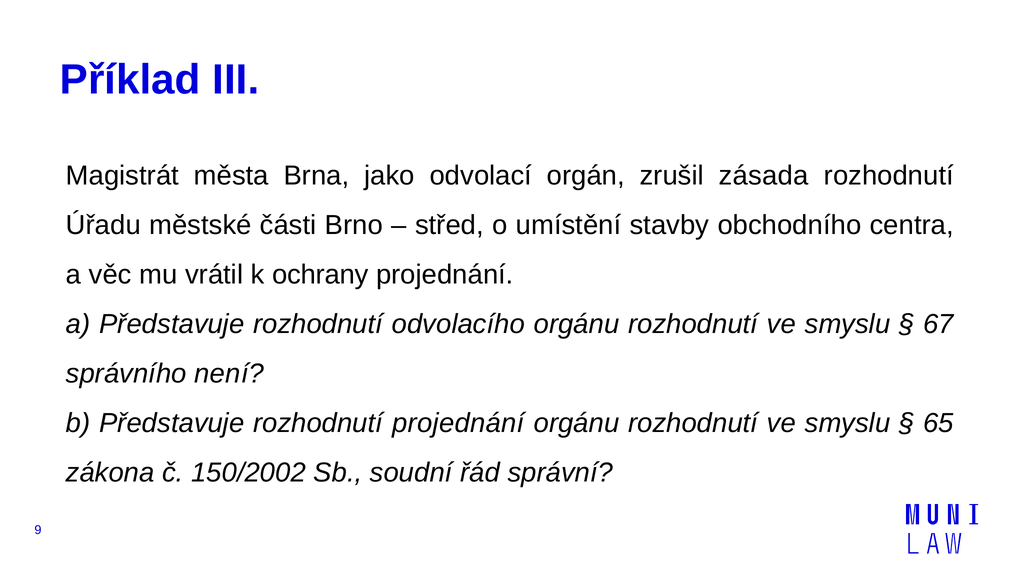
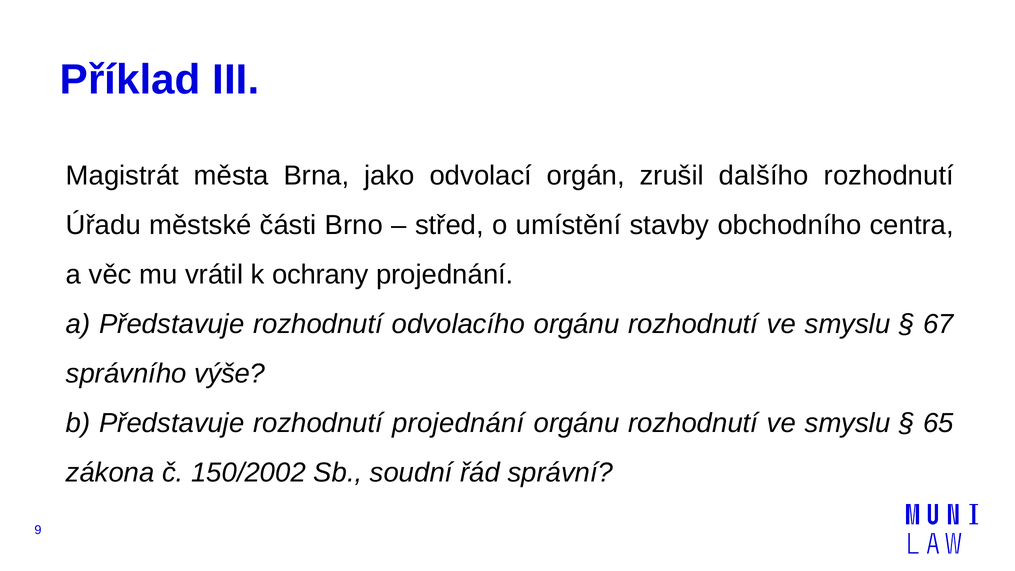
zásada: zásada -> dalšího
není: není -> výše
